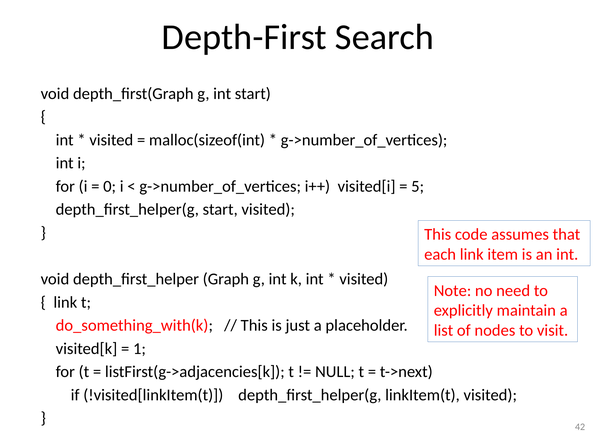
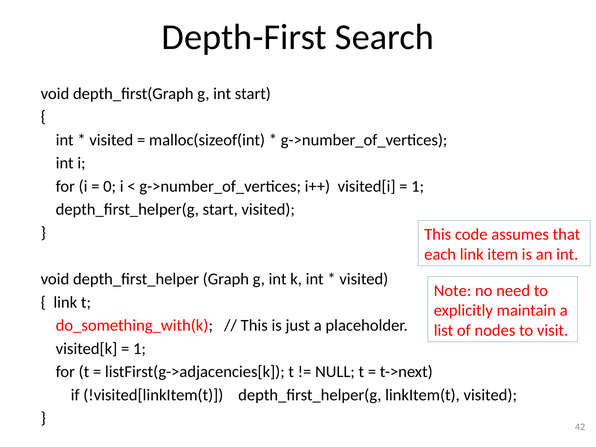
5 at (418, 186): 5 -> 1
